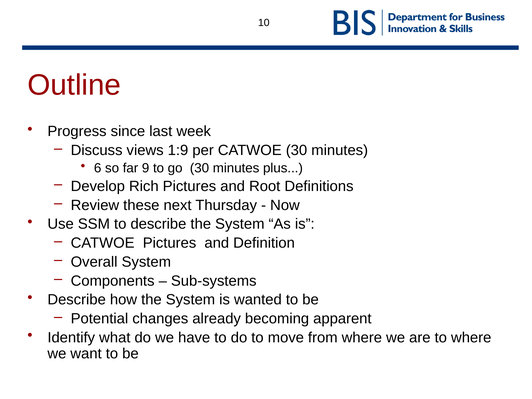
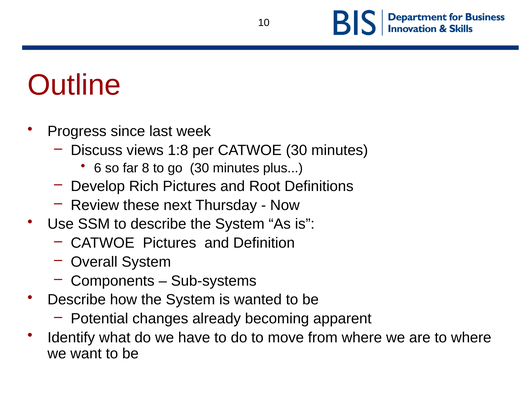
1:9: 1:9 -> 1:8
9: 9 -> 8
